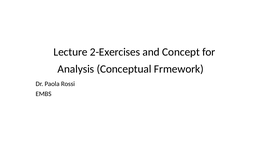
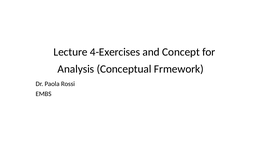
2-Exercises: 2-Exercises -> 4-Exercises
